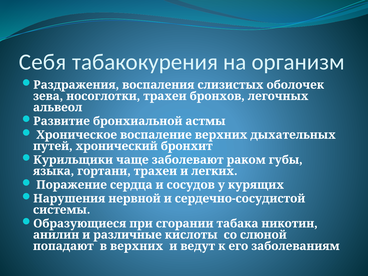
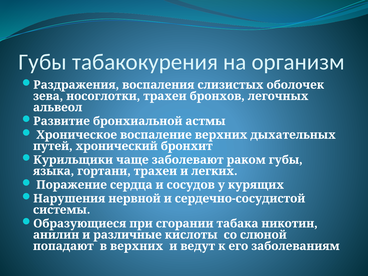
Себя at (43, 62): Себя -> Губы
